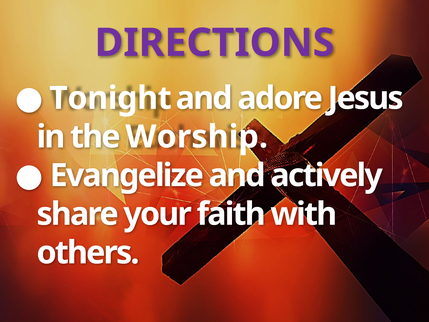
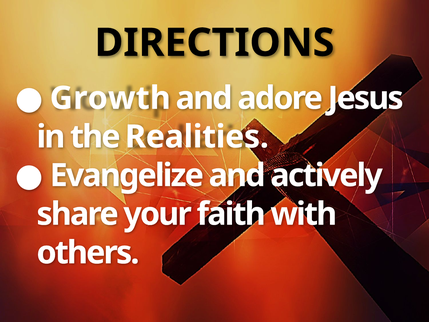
DIRECTIONS colour: purple -> black
Tonight: Tonight -> Growth
Worship: Worship -> Realities
